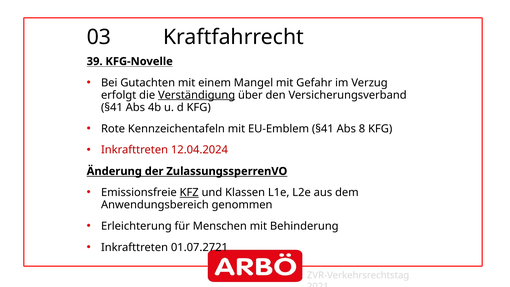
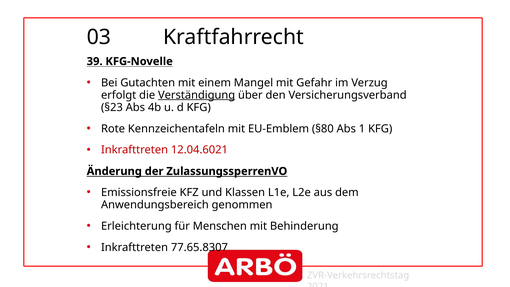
§41 at (112, 107): §41 -> §23
EU-Emblem §41: §41 -> §80
8: 8 -> 1
12.04.2024: 12.04.2024 -> 12.04.6021
KFZ underline: present -> none
01.07.2721: 01.07.2721 -> 77.65.8307
